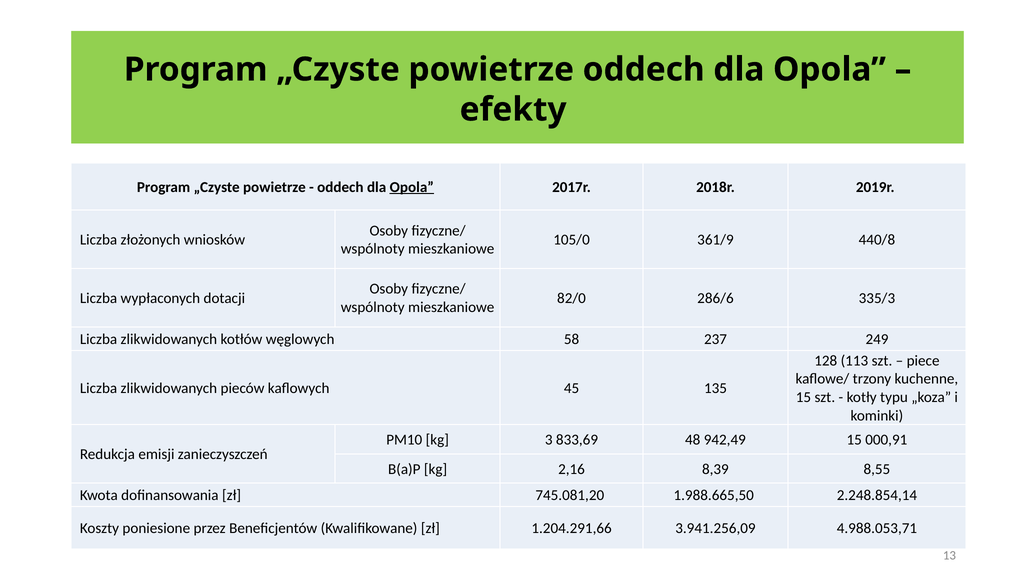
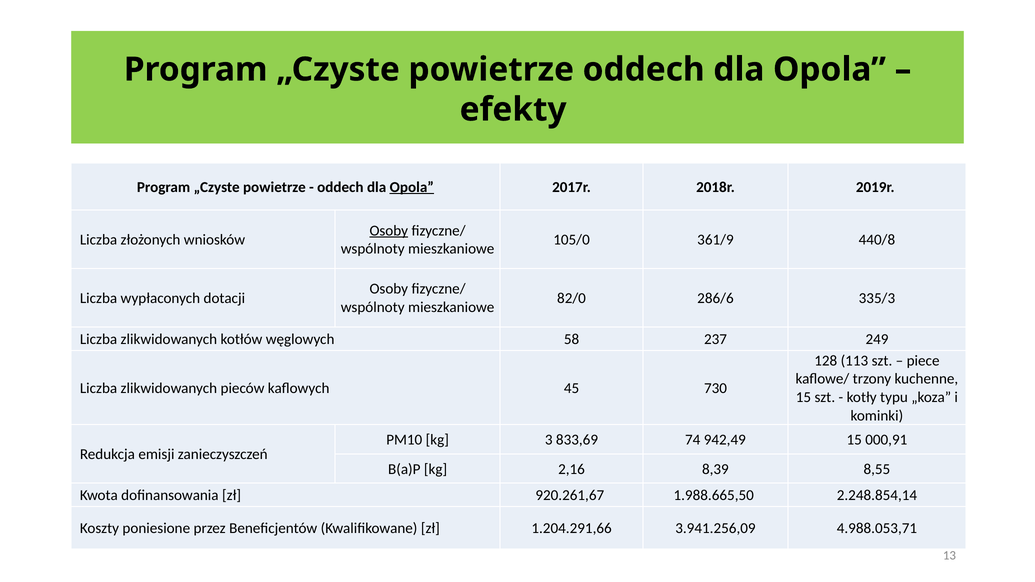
Osoby at (389, 231) underline: none -> present
135: 135 -> 730
48: 48 -> 74
745.081,20: 745.081,20 -> 920.261,67
